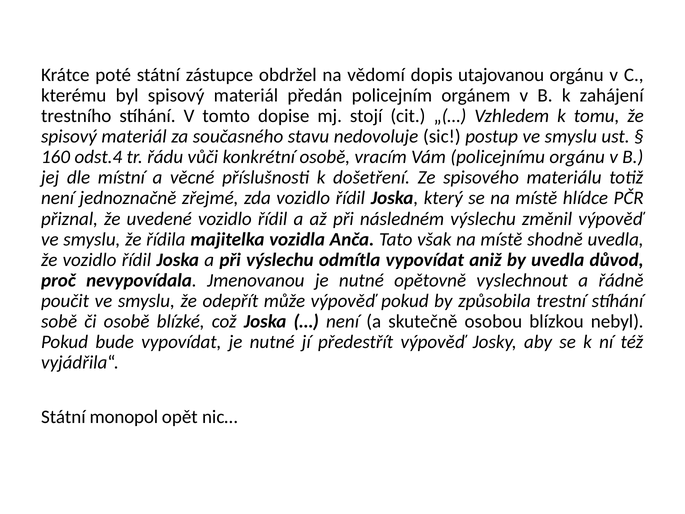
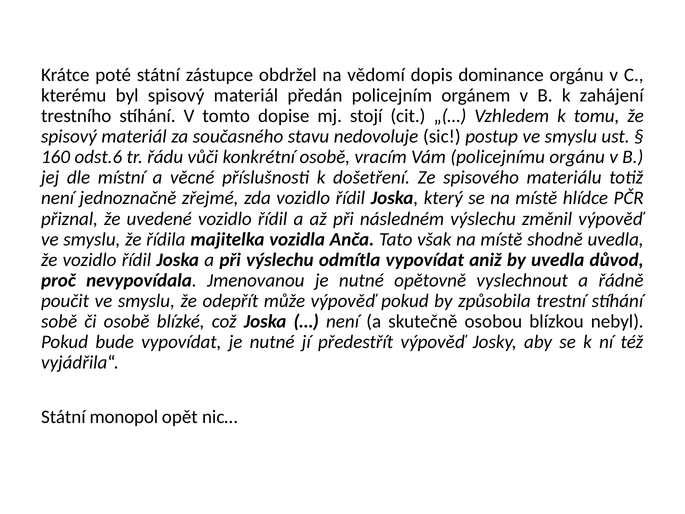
utajovanou: utajovanou -> dominance
odst.4: odst.4 -> odst.6
